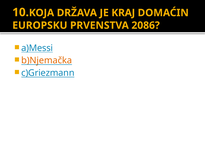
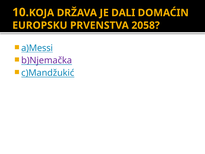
KRAJ: KRAJ -> DALI
2086: 2086 -> 2058
b)Njemačka colour: orange -> purple
c)Griezmann: c)Griezmann -> c)Mandžukić
